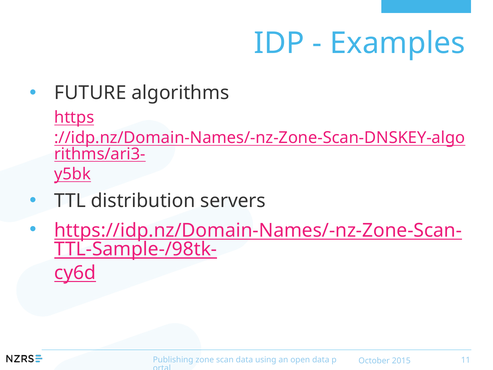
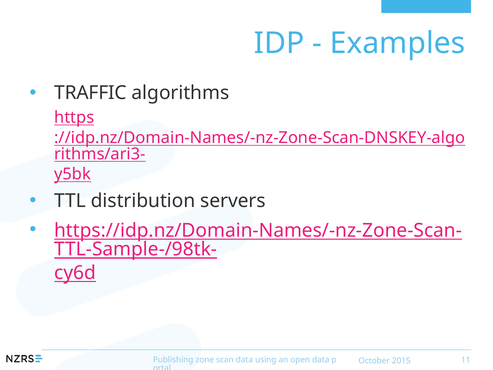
FUTURE: FUTURE -> TRAFFIC
